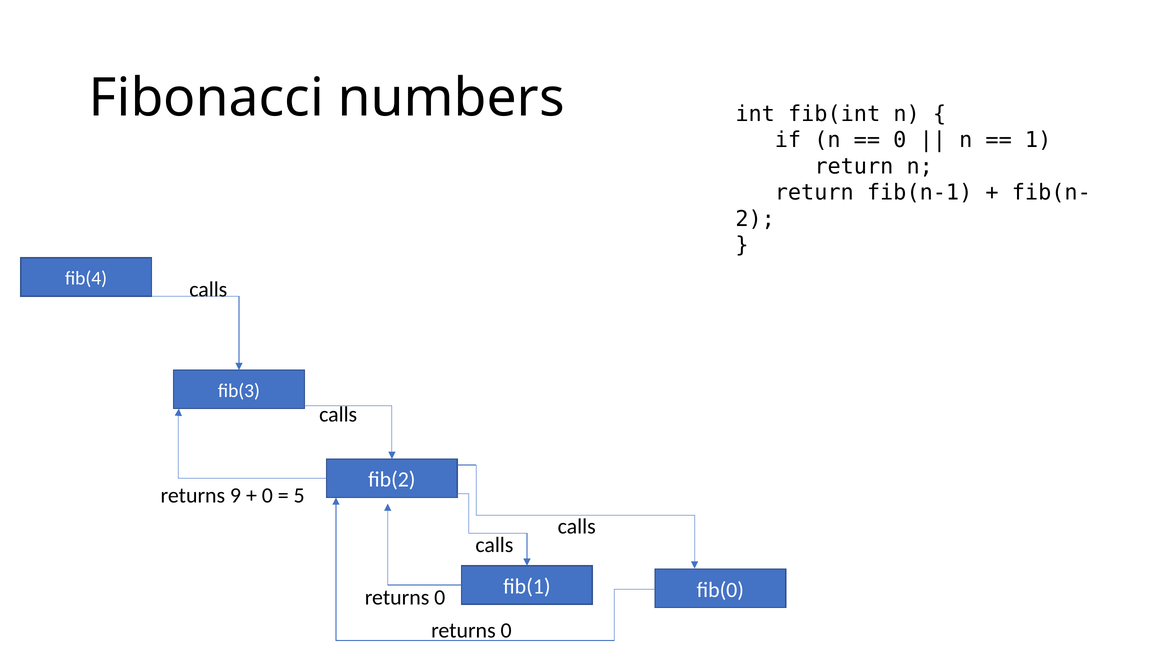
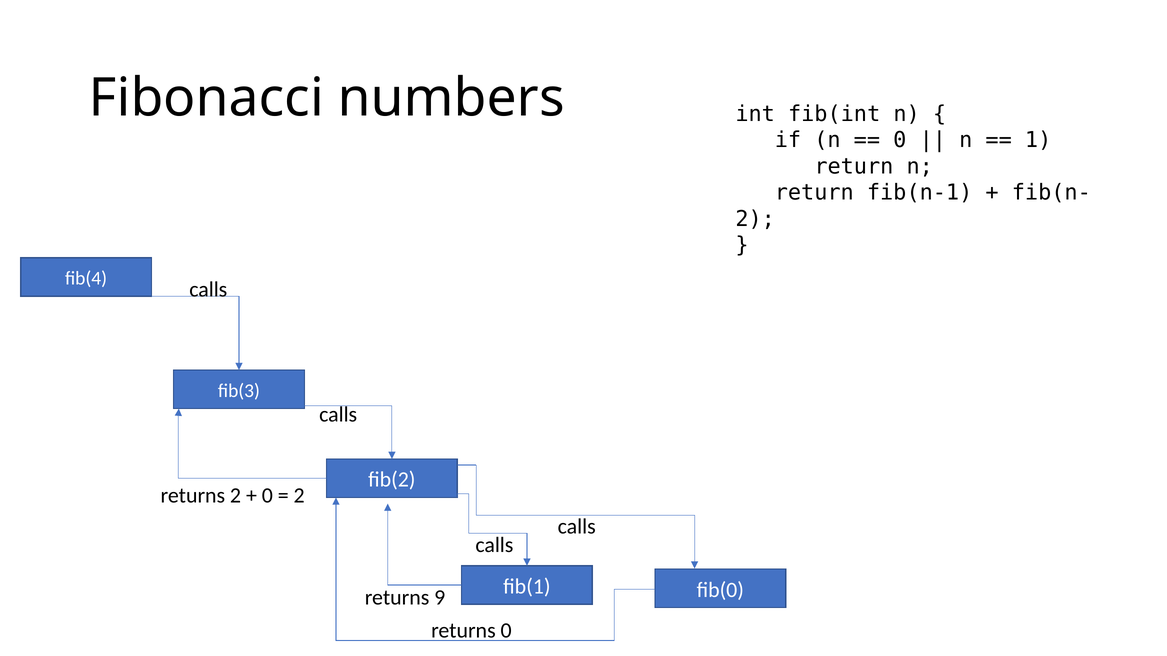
returns 9: 9 -> 2
5 at (299, 496): 5 -> 2
0 at (440, 598): 0 -> 9
